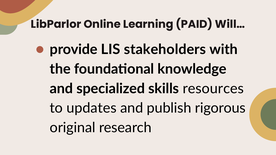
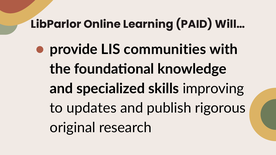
stakeholders: stakeholders -> communities
resources: resources -> improving
